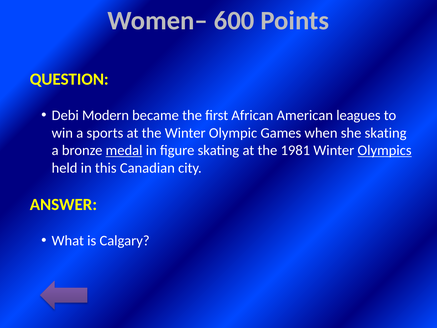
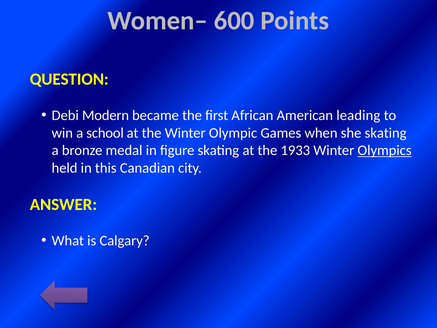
leagues: leagues -> leading
sports: sports -> school
medal underline: present -> none
1981: 1981 -> 1933
